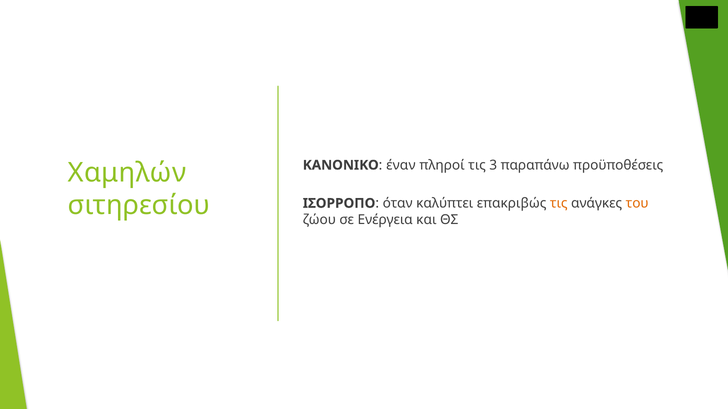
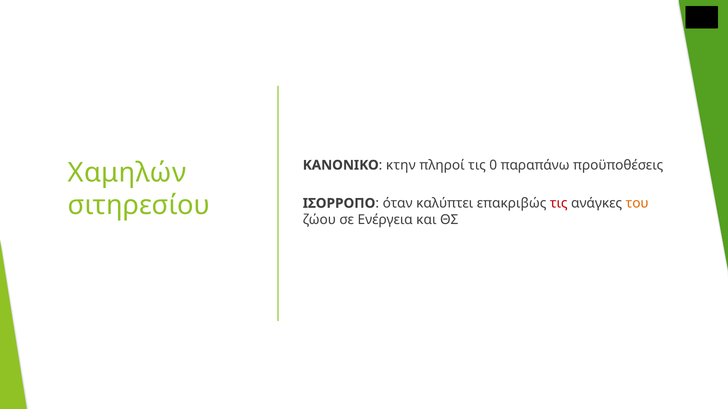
έναν: έναν -> κτην
3: 3 -> 0
τις at (559, 204) colour: orange -> red
